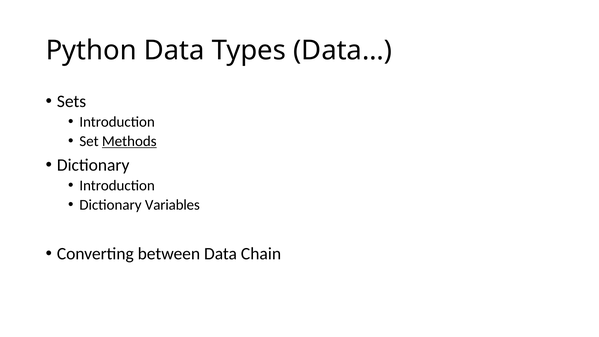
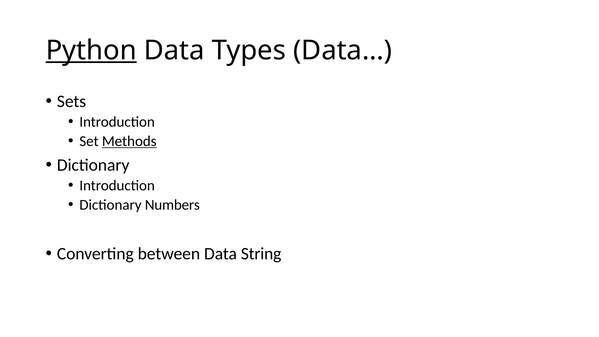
Python underline: none -> present
Variables: Variables -> Numbers
Chain: Chain -> String
